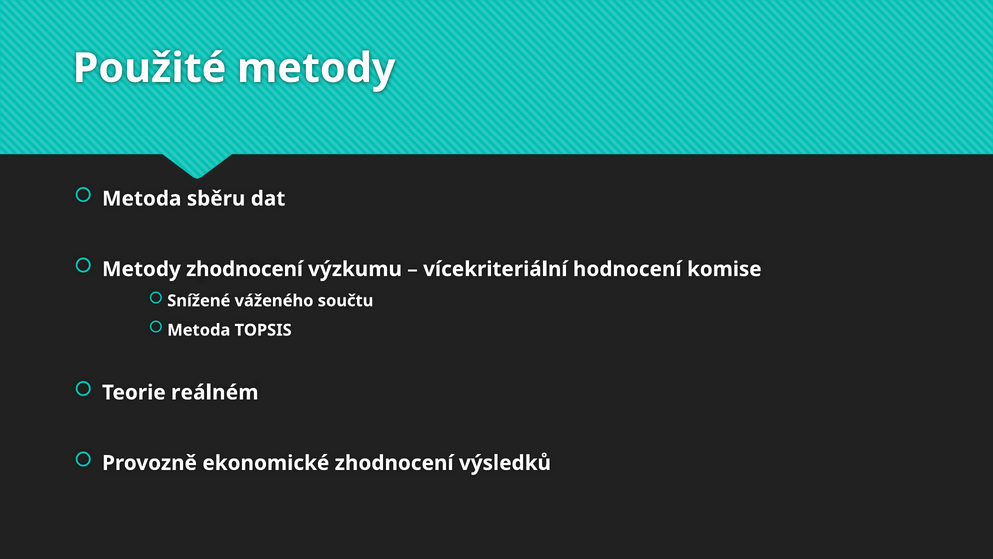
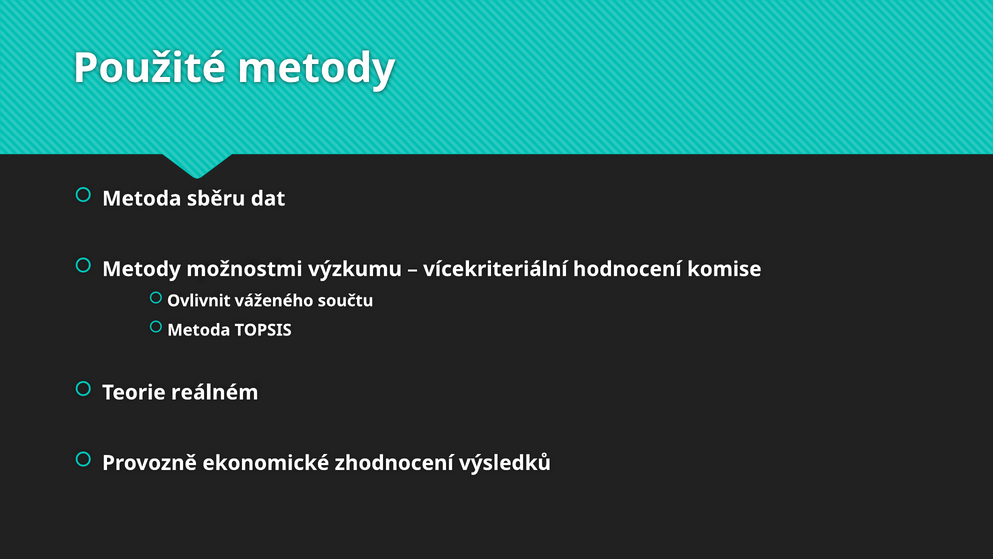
Metody zhodnocení: zhodnocení -> možnostmi
Snížené: Snížené -> Ovlivnit
